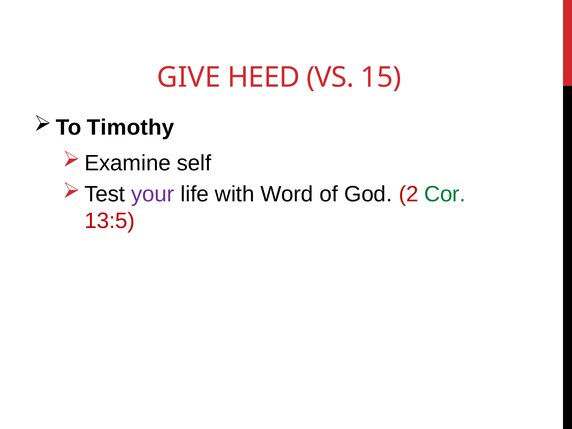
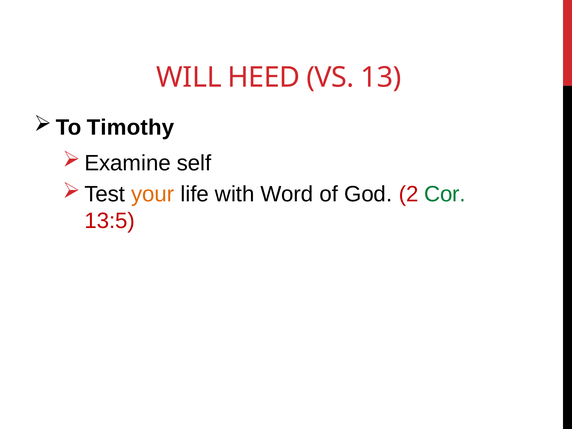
GIVE: GIVE -> WILL
15: 15 -> 13
your colour: purple -> orange
